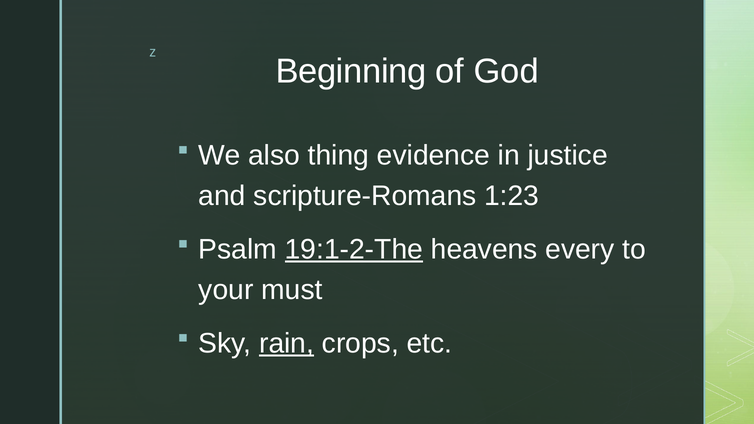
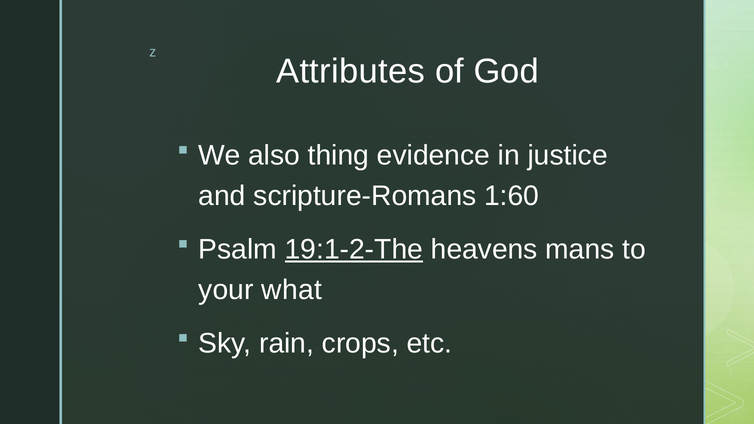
Beginning: Beginning -> Attributes
1:23: 1:23 -> 1:60
every: every -> mans
must: must -> what
rain underline: present -> none
